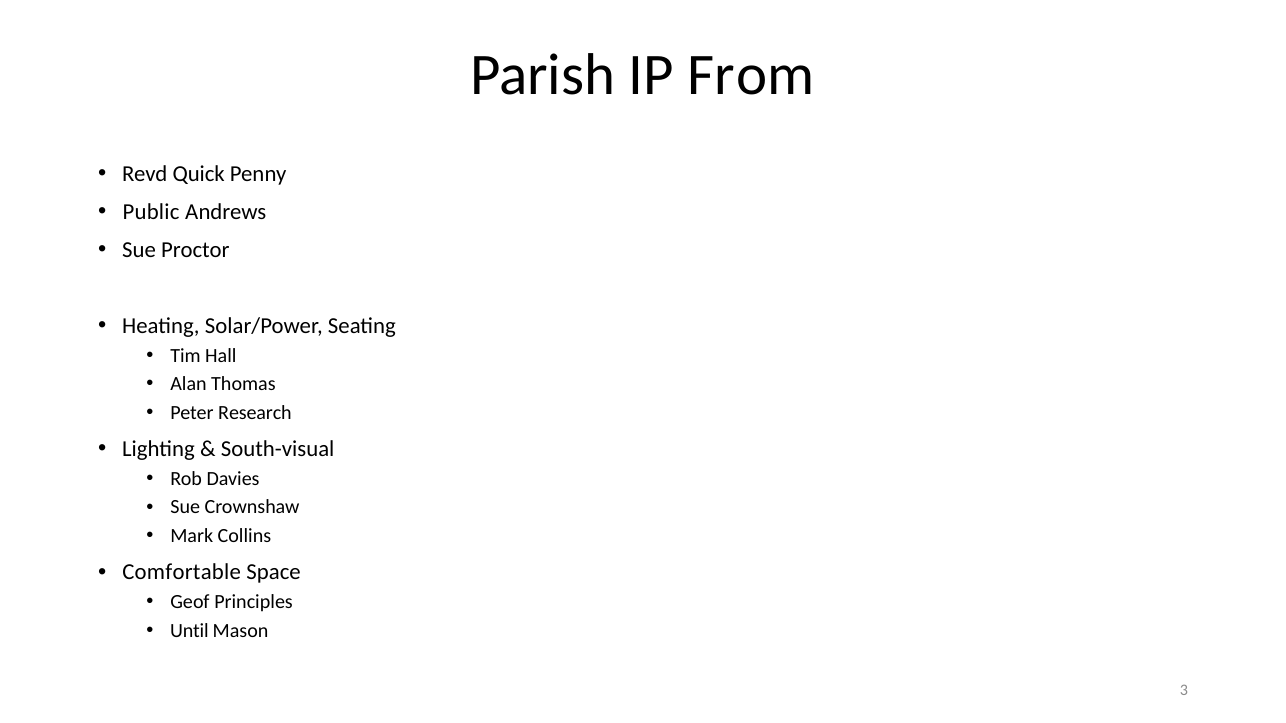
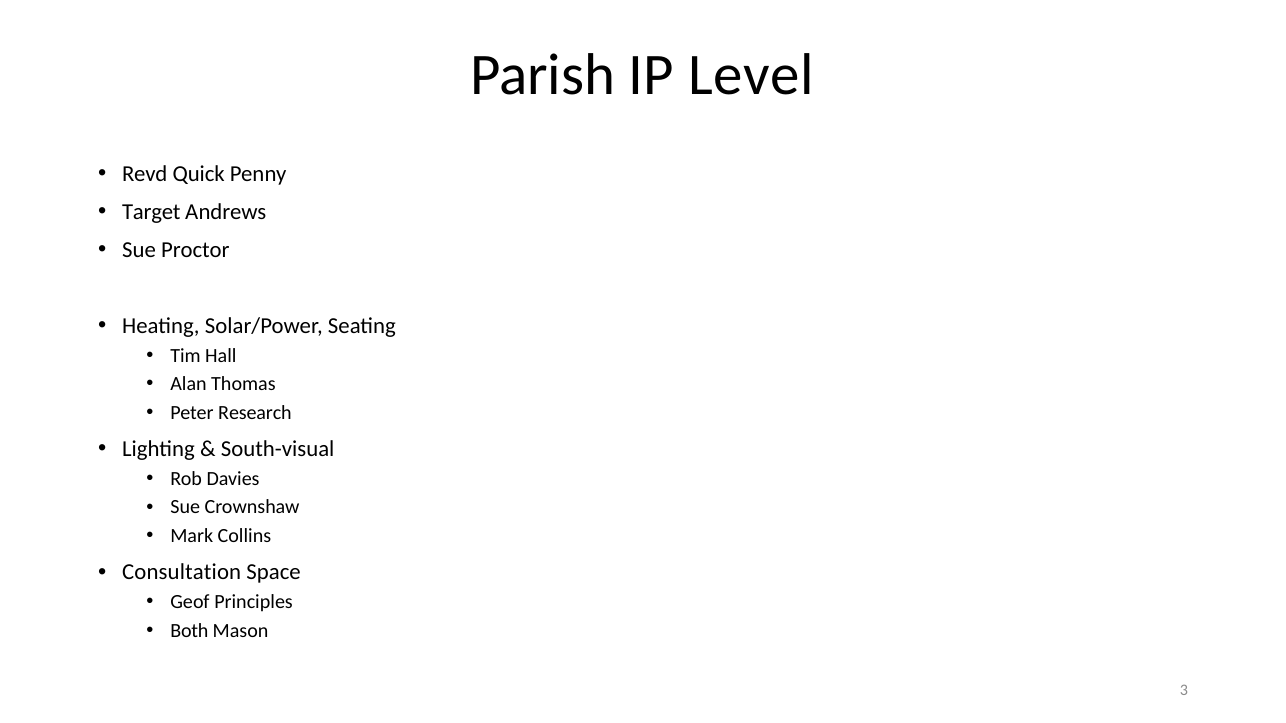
From: From -> Level
Public: Public -> Target
Comfortable: Comfortable -> Consultation
Until: Until -> Both
